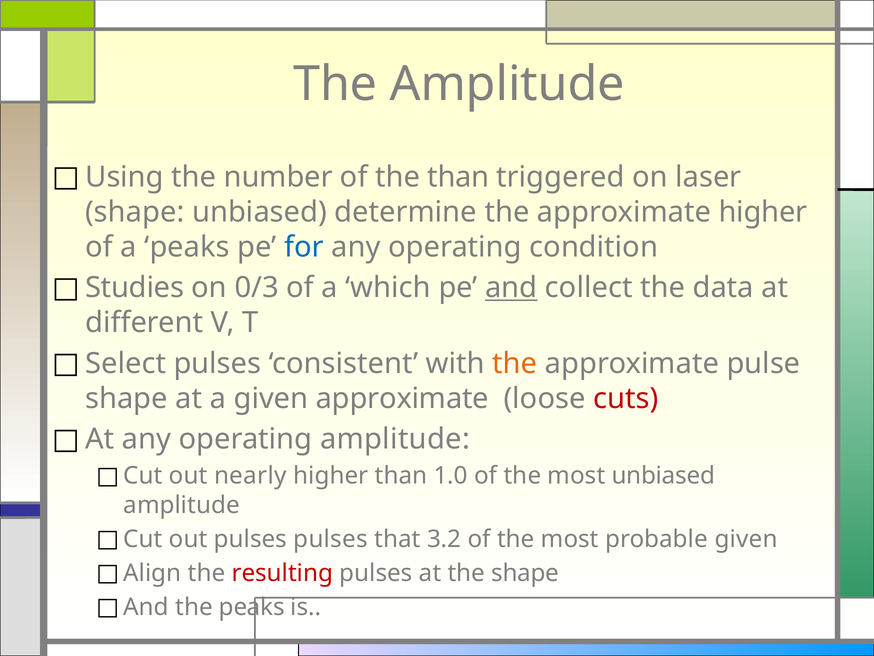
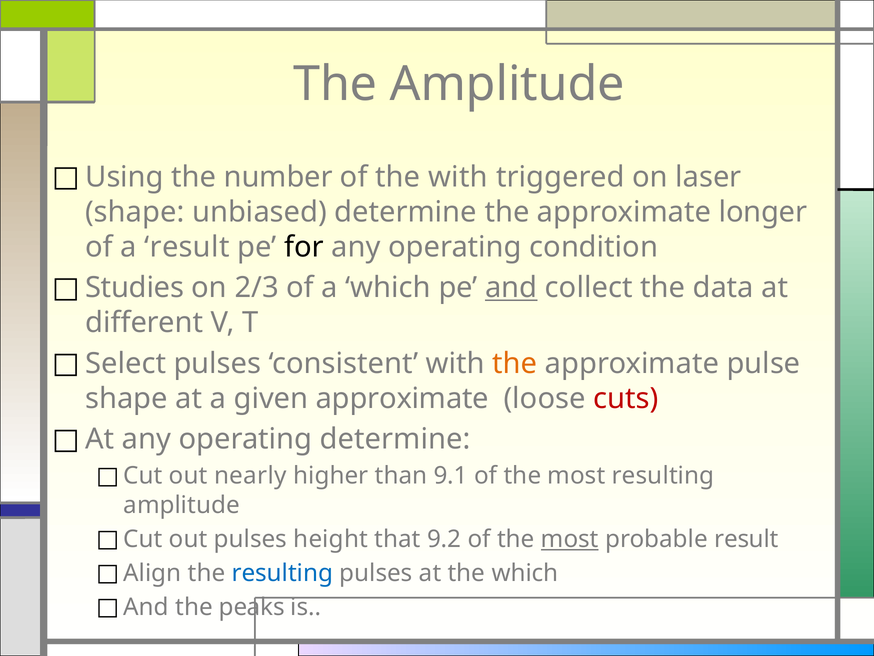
the than: than -> with
approximate higher: higher -> longer
a peaks: peaks -> result
for colour: blue -> black
0/3: 0/3 -> 2/3
operating amplitude: amplitude -> determine
1.0: 1.0 -> 9.1
most unbiased: unbiased -> resulting
pulses pulses: pulses -> height
3.2: 3.2 -> 9.2
most at (570, 539) underline: none -> present
probable given: given -> result
resulting at (282, 573) colour: red -> blue
the shape: shape -> which
